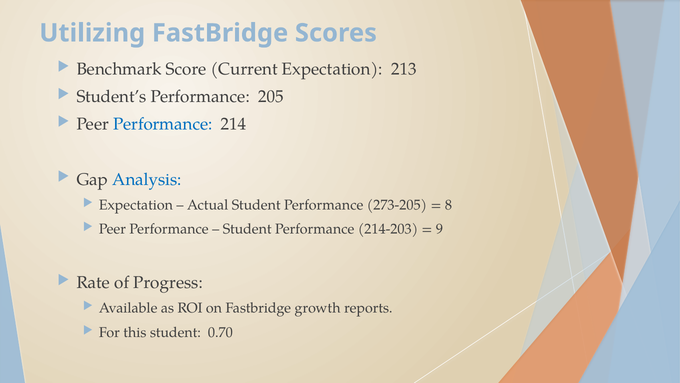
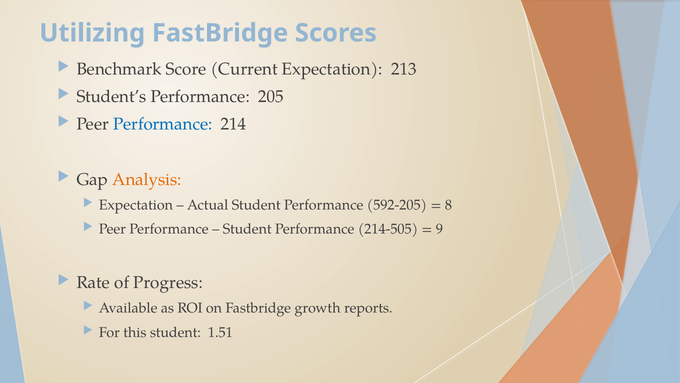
Analysis colour: blue -> orange
273-205: 273-205 -> 592-205
214-203: 214-203 -> 214-505
0.70: 0.70 -> 1.51
